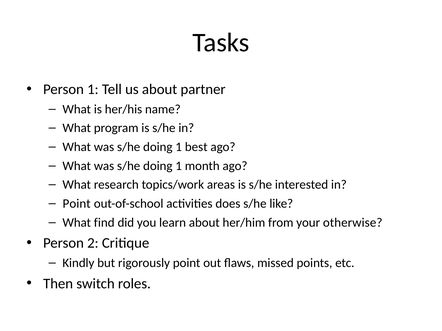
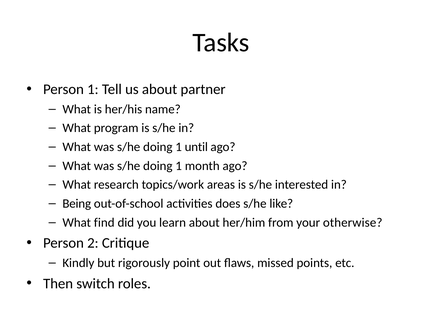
best: best -> until
Point at (77, 204): Point -> Being
